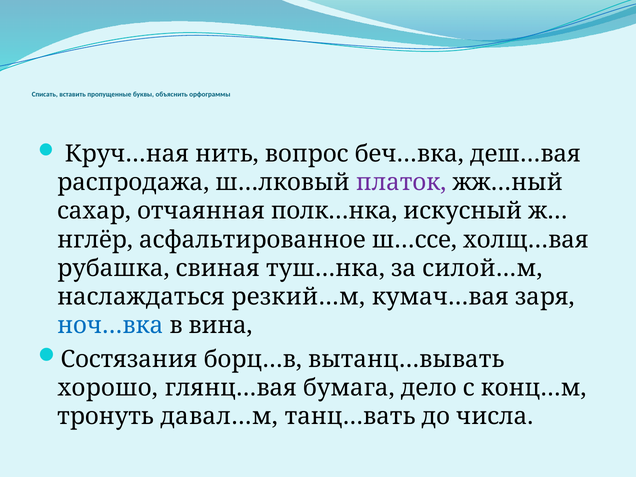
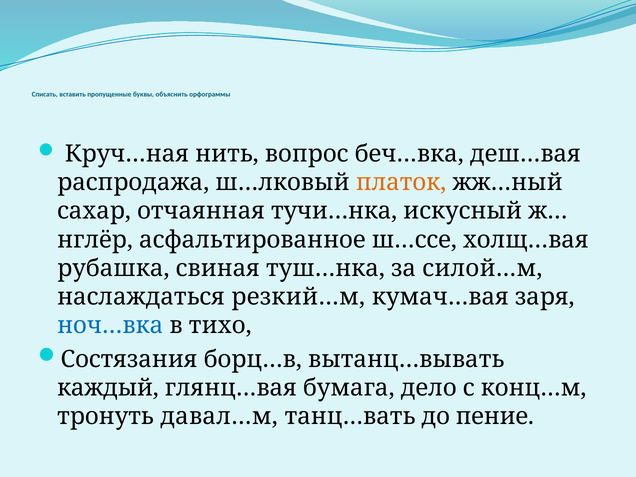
платок colour: purple -> orange
полк…нка: полк…нка -> тучи…нка
вина: вина -> тихо
хорошо: хорошо -> каждый
числа: числа -> пение
